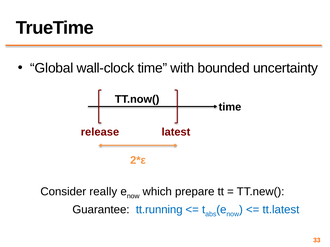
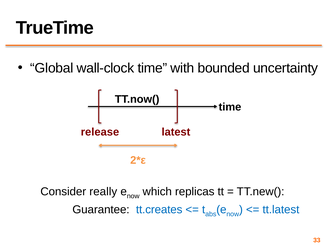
prepare: prepare -> replicas
tt.running: tt.running -> tt.creates
